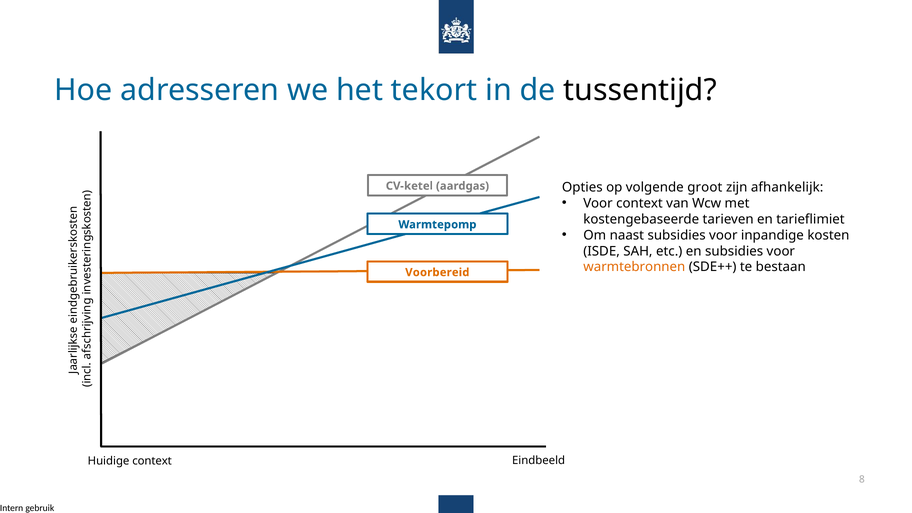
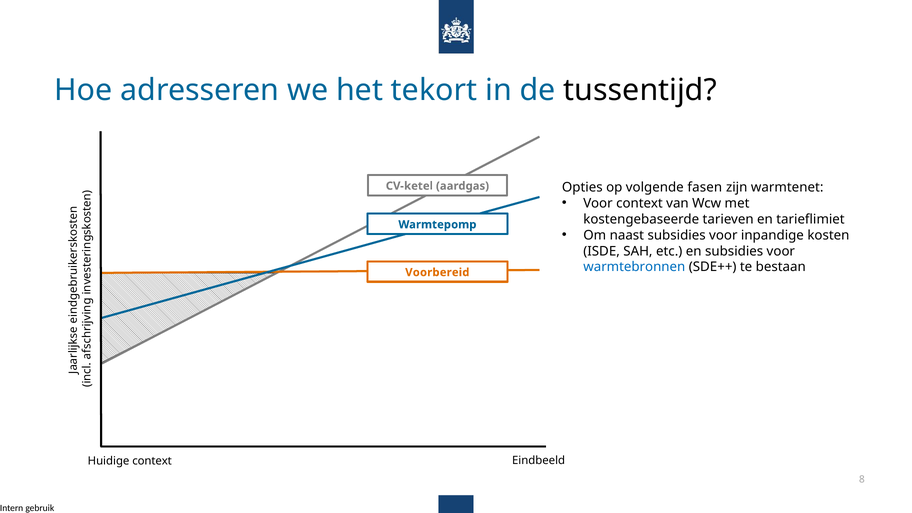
groot: groot -> fasen
afhankelijk: afhankelijk -> warmtenet
warmtebronnen colour: orange -> blue
